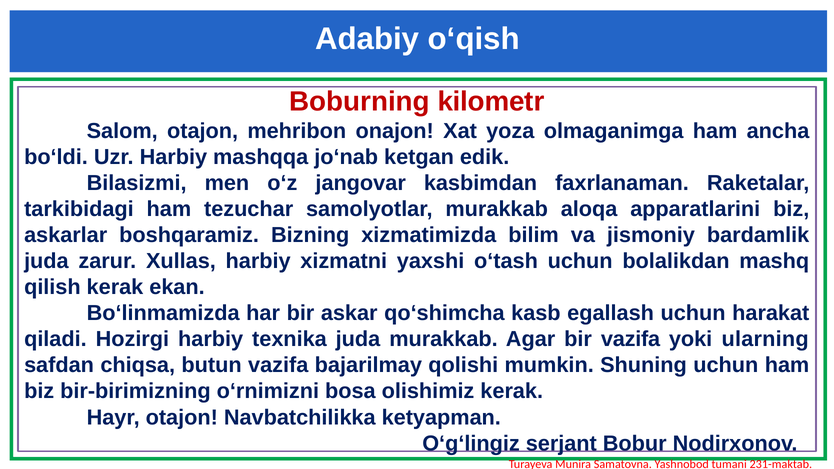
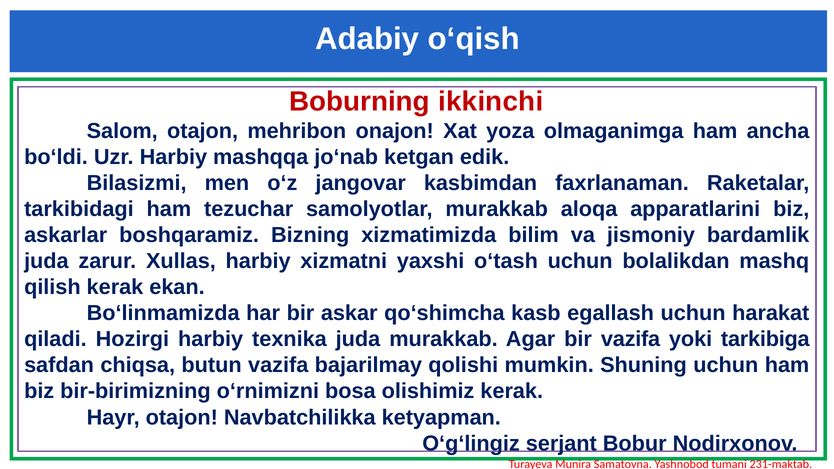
kilometr: kilometr -> ikkinchi
ularning: ularning -> tarkibiga
